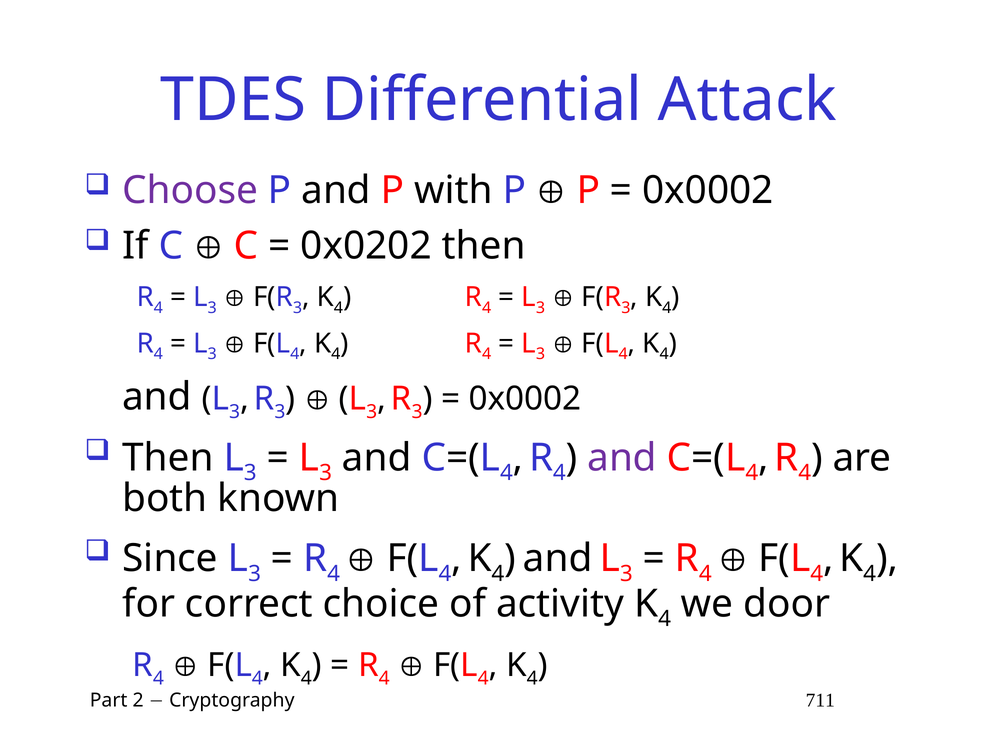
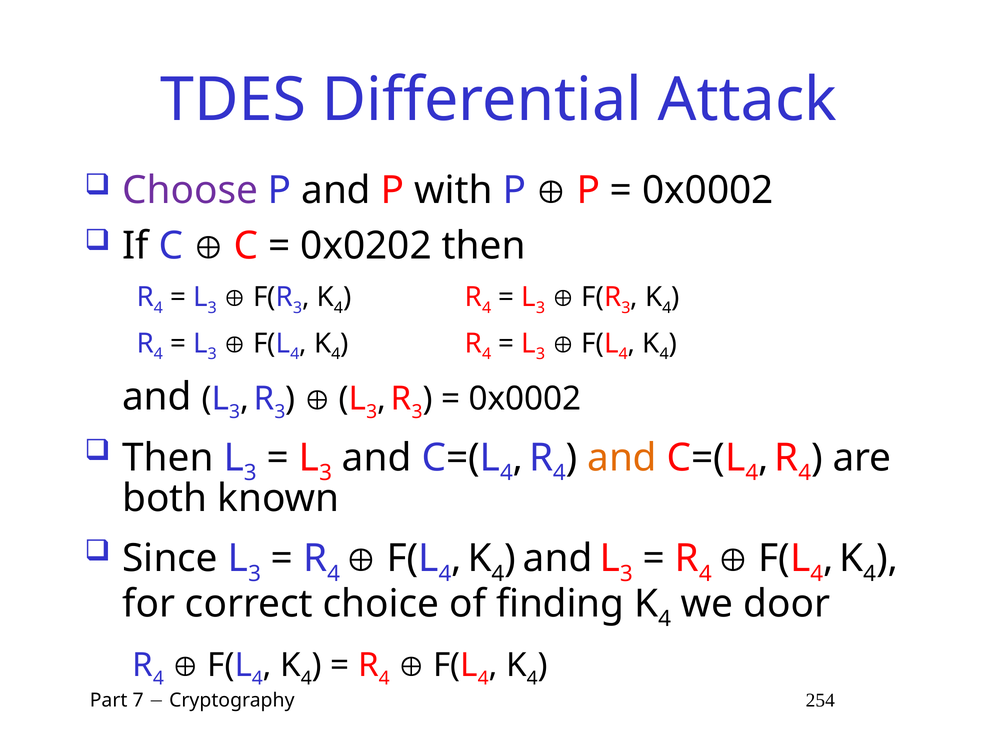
and at (622, 457) colour: purple -> orange
activity: activity -> finding
2: 2 -> 7
711: 711 -> 254
